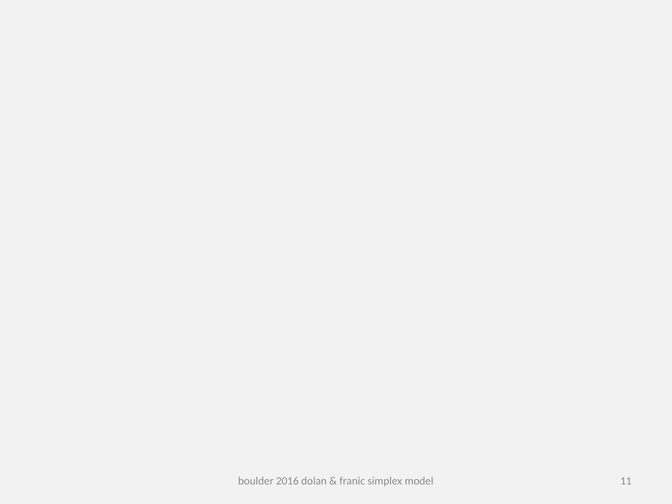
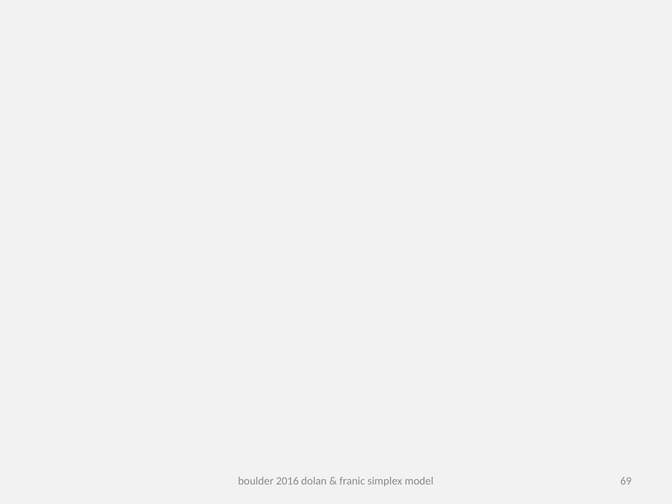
11: 11 -> 69
